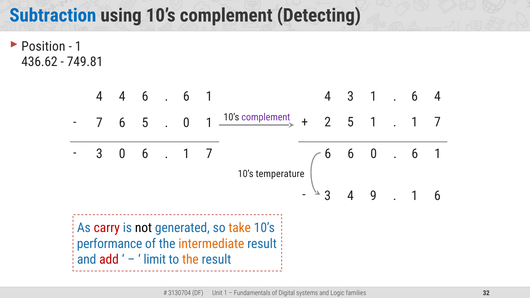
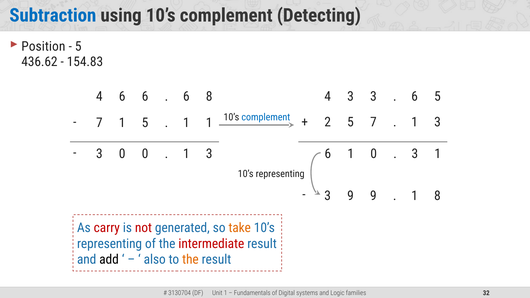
1 at (78, 47): 1 -> 5
749.81: 749.81 -> 154.83
4 4: 4 -> 6
1 at (209, 96): 1 -> 8
3 1: 1 -> 3
6 4: 4 -> 5
complement at (266, 117) colour: purple -> blue
0 at (186, 123): 0 -> 1
2 5 1: 1 -> 7
7 at (438, 122): 7 -> 3
6 at (122, 123): 6 -> 1
0 6: 6 -> 0
7 at (209, 154): 7 -> 3
6 6: 6 -> 1
6 at (415, 154): 6 -> 3
temperature at (280, 174): temperature -> representing
3 4: 4 -> 9
6 at (437, 196): 6 -> 8
not colour: black -> red
performance at (110, 244): performance -> representing
intermediate colour: orange -> red
add colour: red -> black
limit: limit -> also
